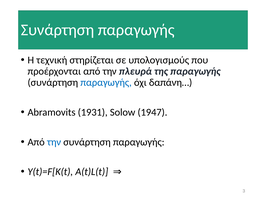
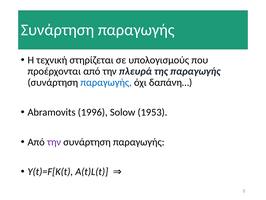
1931: 1931 -> 1996
1947: 1947 -> 1953
την at (54, 142) colour: blue -> purple
